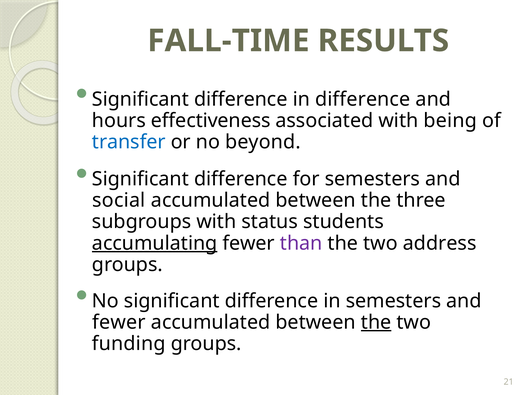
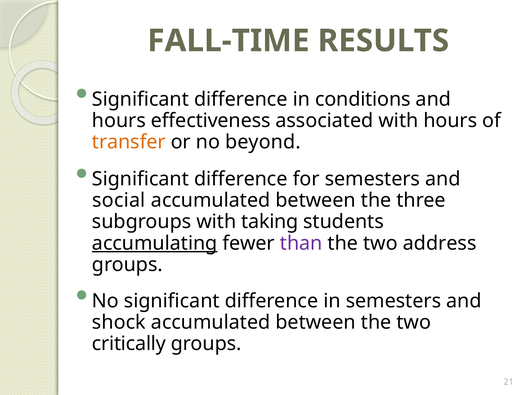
in difference: difference -> conditions
with being: being -> hours
transfer colour: blue -> orange
status: status -> taking
fewer at (119, 322): fewer -> shock
the at (376, 322) underline: present -> none
funding: funding -> critically
